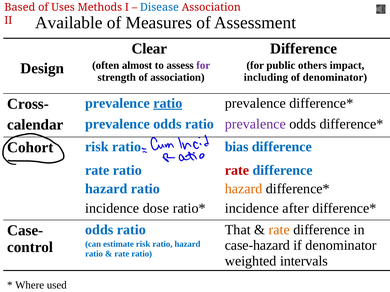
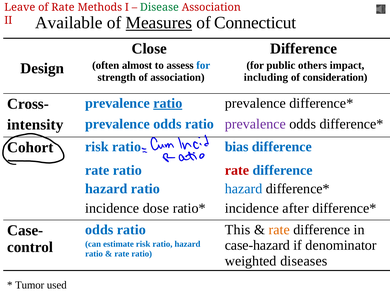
Based: Based -> Leave
of Uses: Uses -> Rate
Disease colour: blue -> green
Measures underline: none -> present
Assessment: Assessment -> Connecticut
Clear: Clear -> Close
for at (203, 65) colour: purple -> blue
of denominator: denominator -> consideration
calendar: calendar -> intensity
hazard at (244, 189) colour: orange -> blue
That: That -> This
intervals: intervals -> diseases
Where: Where -> Tumor
